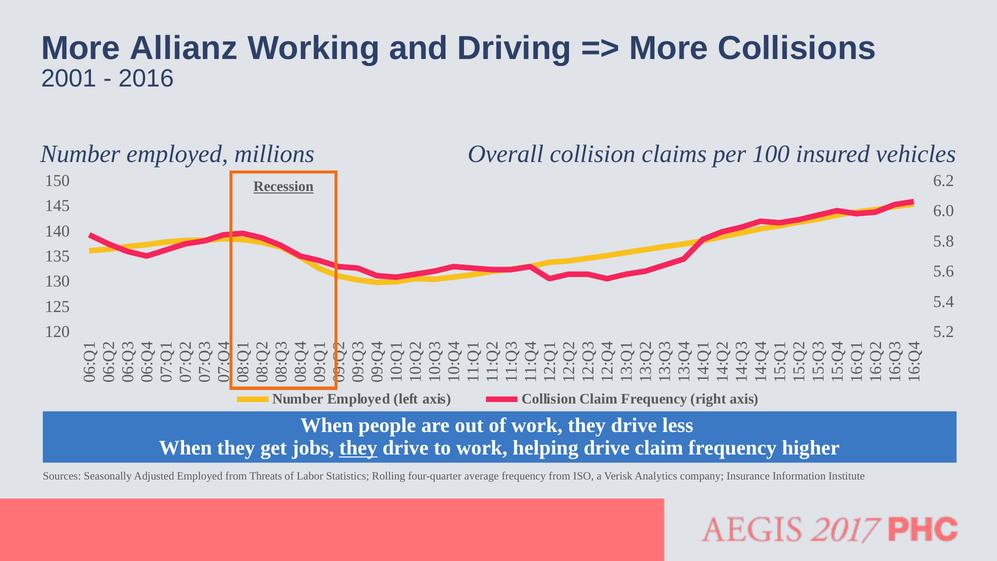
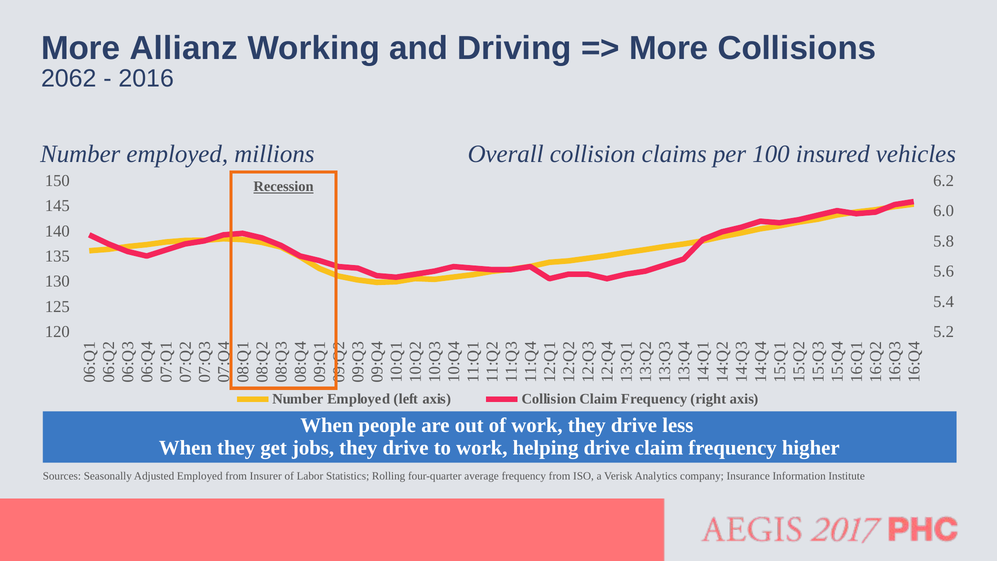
2001: 2001 -> 2062
they at (358, 448) underline: present -> none
Threats: Threats -> Insurer
